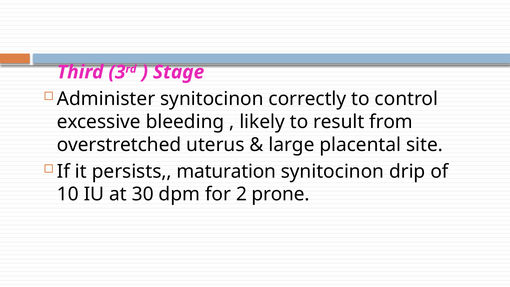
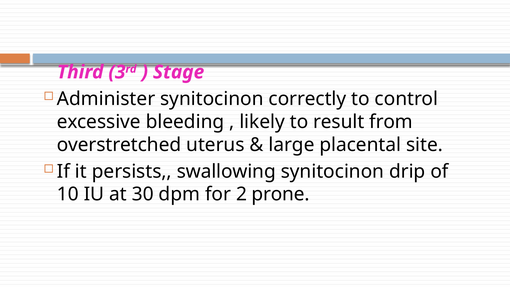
maturation: maturation -> swallowing
